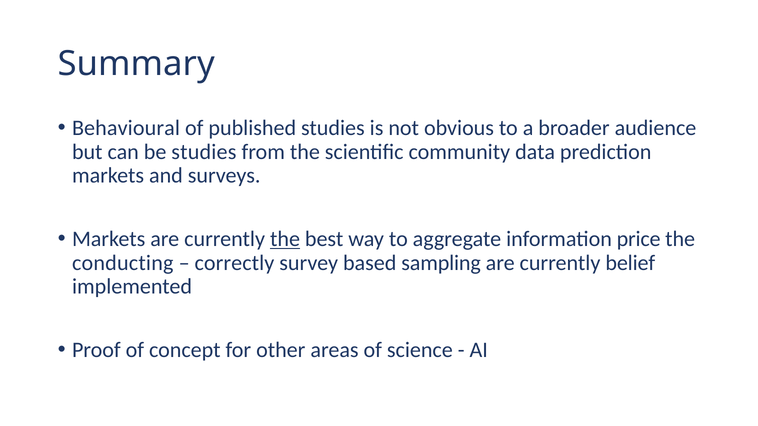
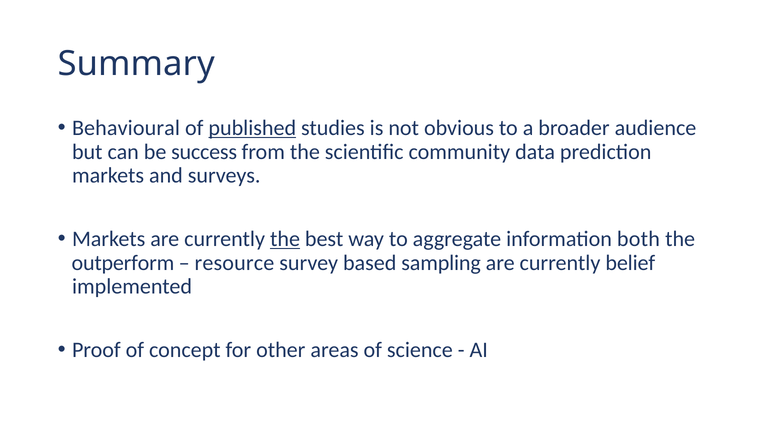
published underline: none -> present
be studies: studies -> success
price: price -> both
conducting: conducting -> outperform
correctly: correctly -> resource
